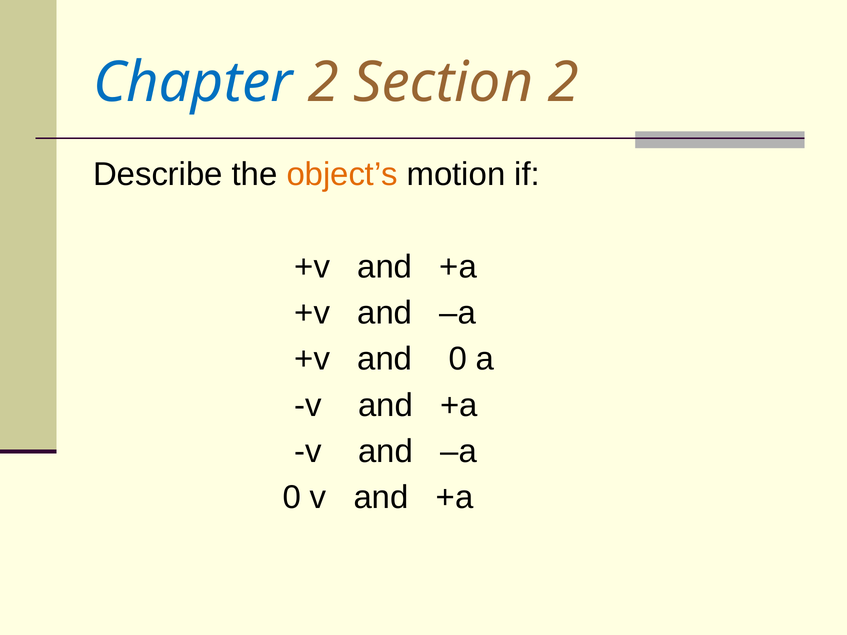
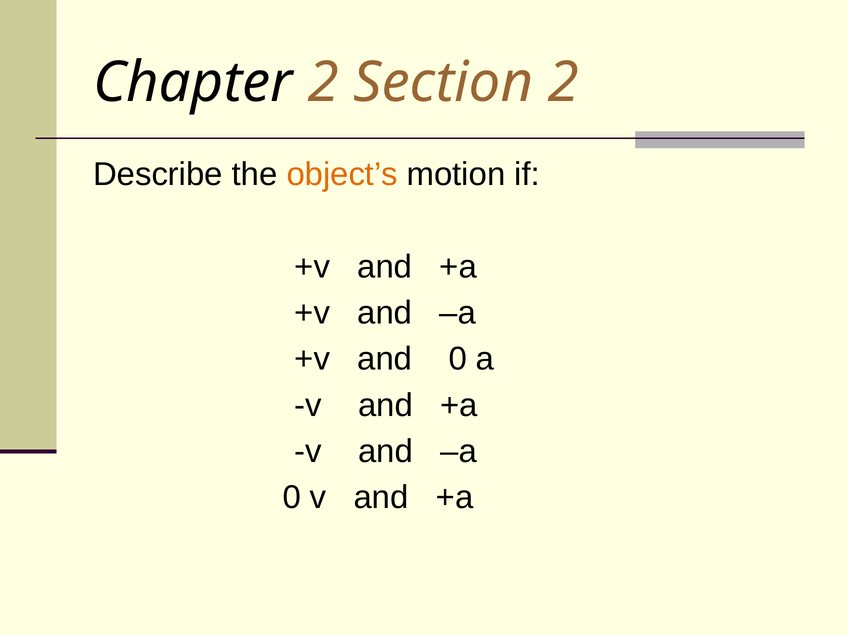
Chapter colour: blue -> black
